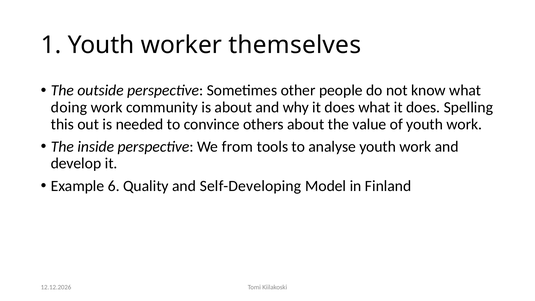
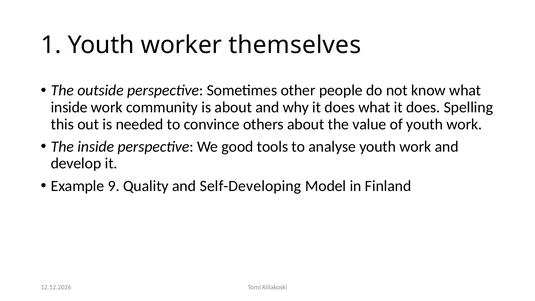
doing at (69, 107): doing -> inside
from: from -> good
6: 6 -> 9
